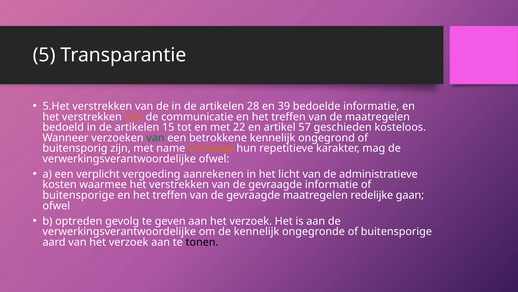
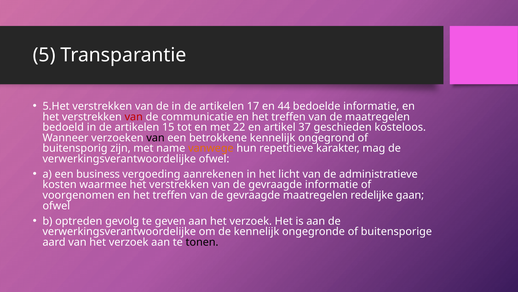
28: 28 -> 17
39: 39 -> 44
van at (134, 117) colour: orange -> red
57: 57 -> 37
van at (155, 138) colour: green -> black
verplicht: verplicht -> business
buitensporige at (79, 195): buitensporige -> voorgenomen
